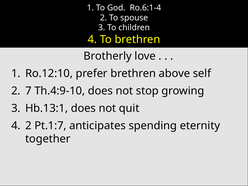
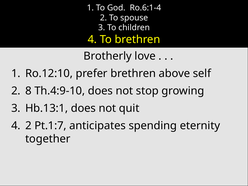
7: 7 -> 8
